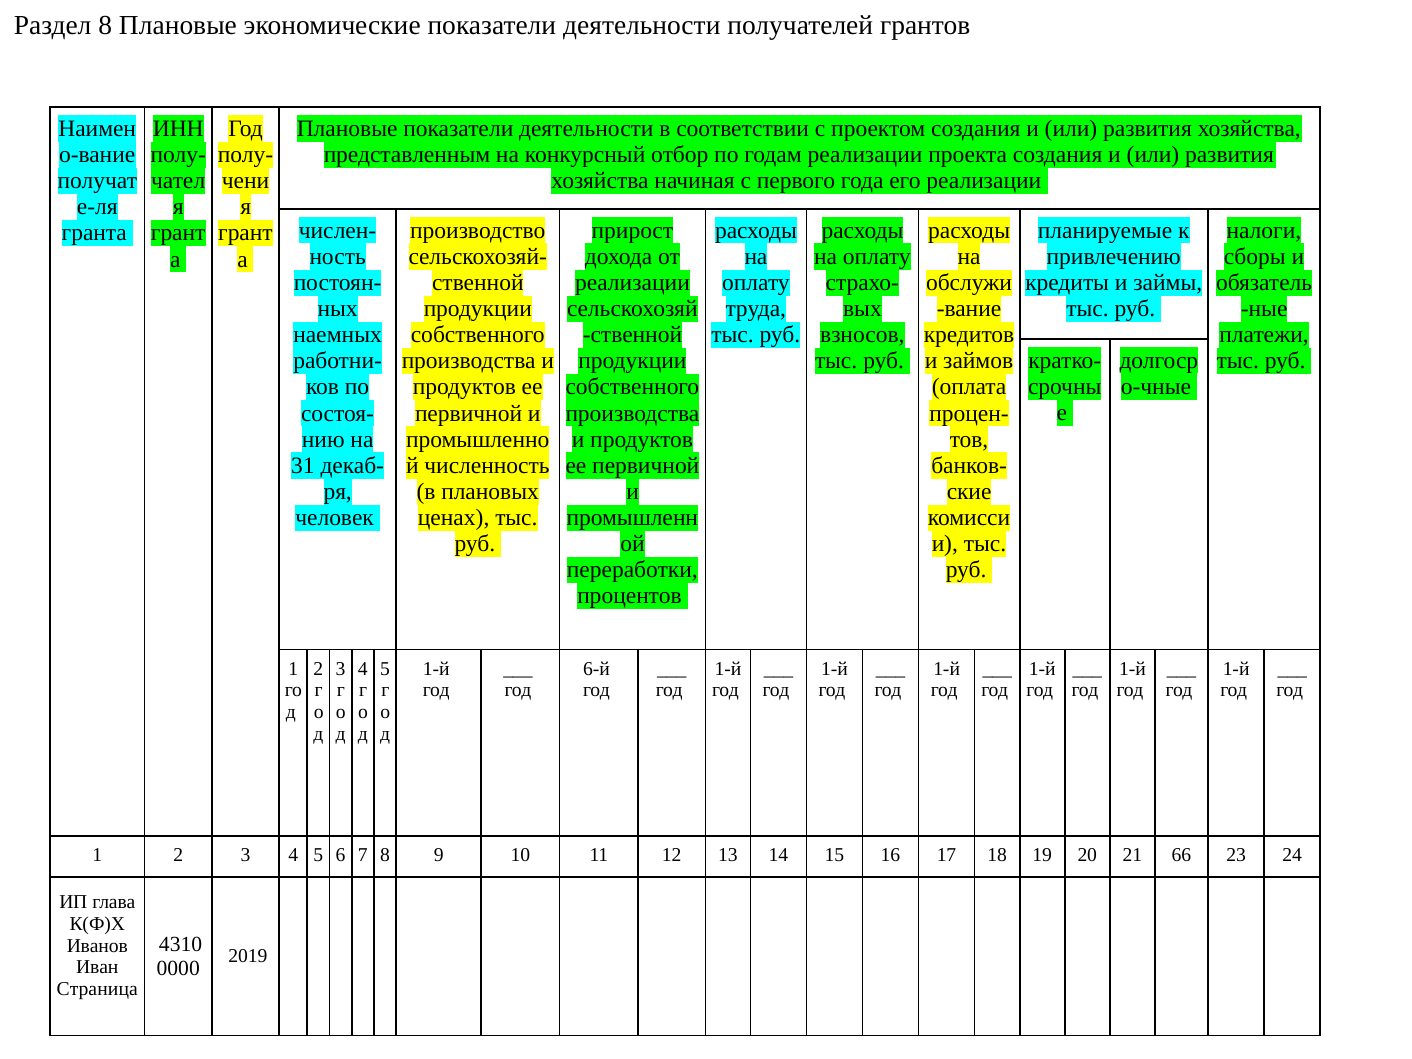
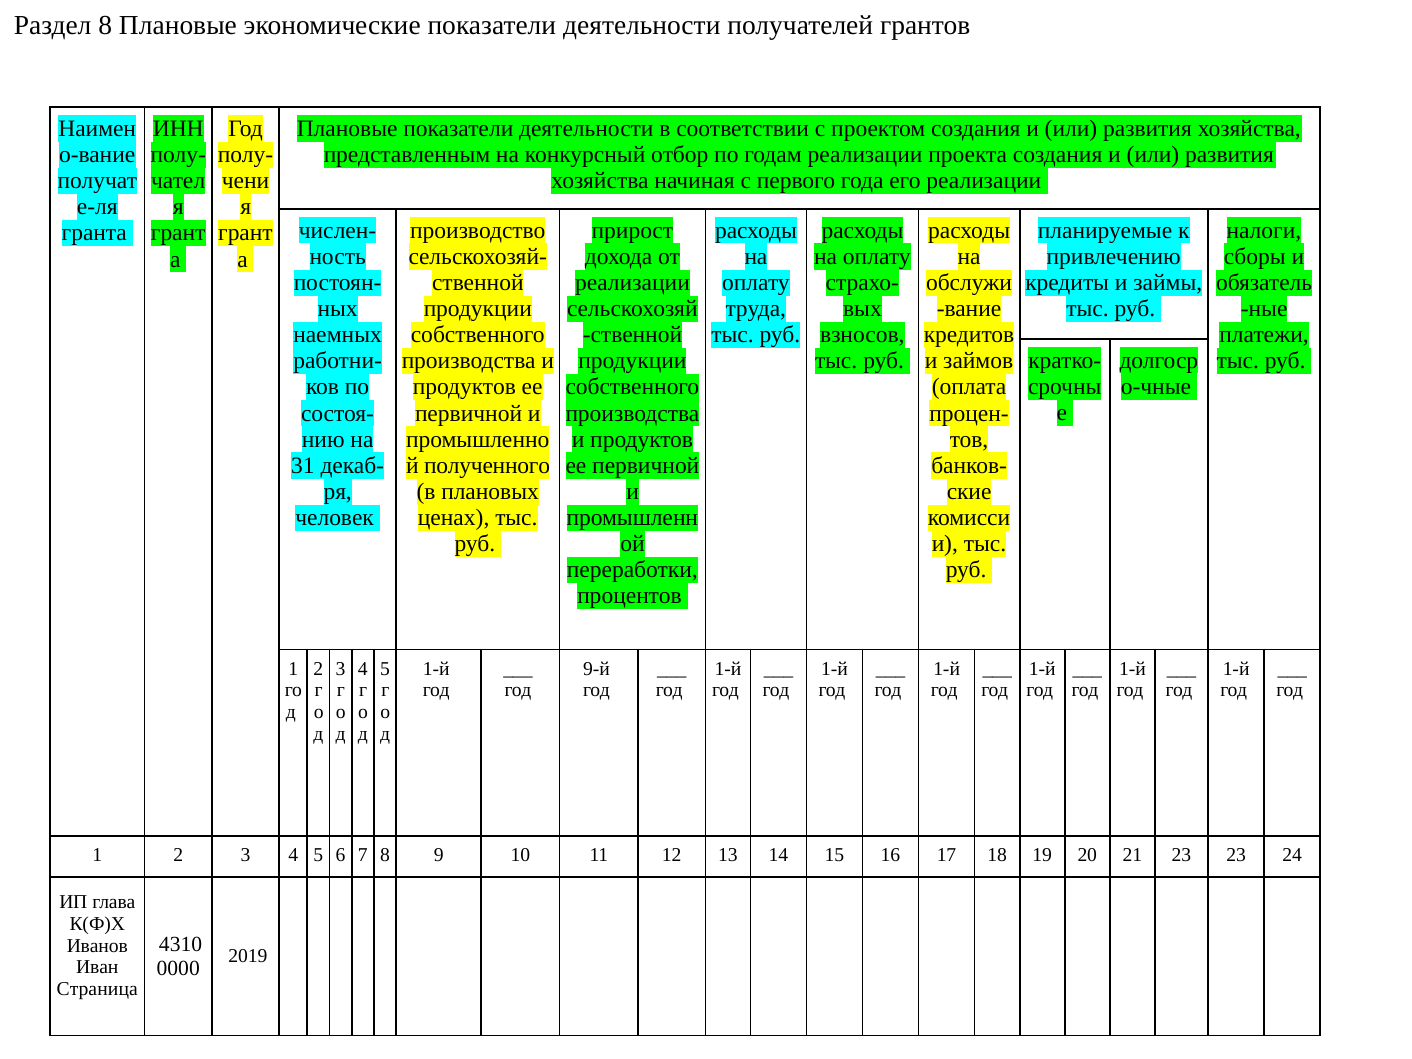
численность: численность -> полученного
6-й: 6-й -> 9-й
21 66: 66 -> 23
